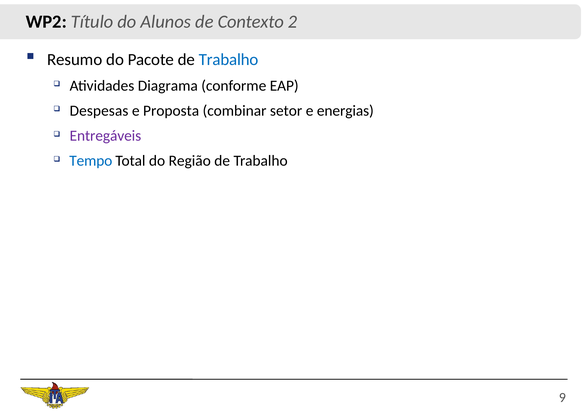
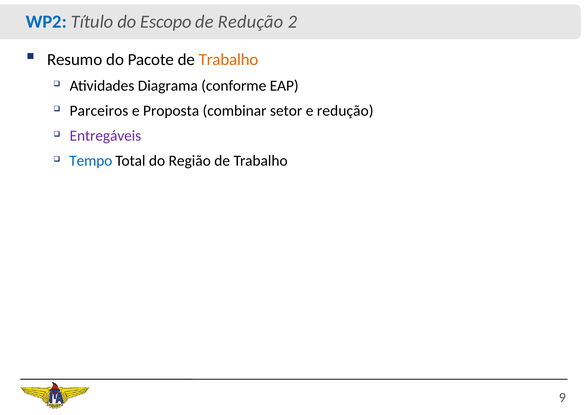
WP2 colour: black -> blue
Alunos: Alunos -> Escopo
de Contexto: Contexto -> Redução
Trabalho at (229, 60) colour: blue -> orange
Despesas: Despesas -> Parceiros
e energias: energias -> redução
